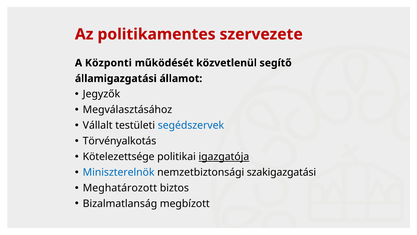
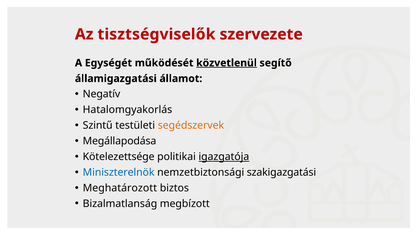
politikamentes: politikamentes -> tisztségviselők
Központi: Központi -> Egységét
közvetlenül underline: none -> present
Jegyzők: Jegyzők -> Negatív
Megválasztásához: Megválasztásához -> Hatalomgyakorlás
Vállalt: Vállalt -> Szintű
segédszervek colour: blue -> orange
Törvényalkotás: Törvényalkotás -> Megállapodása
